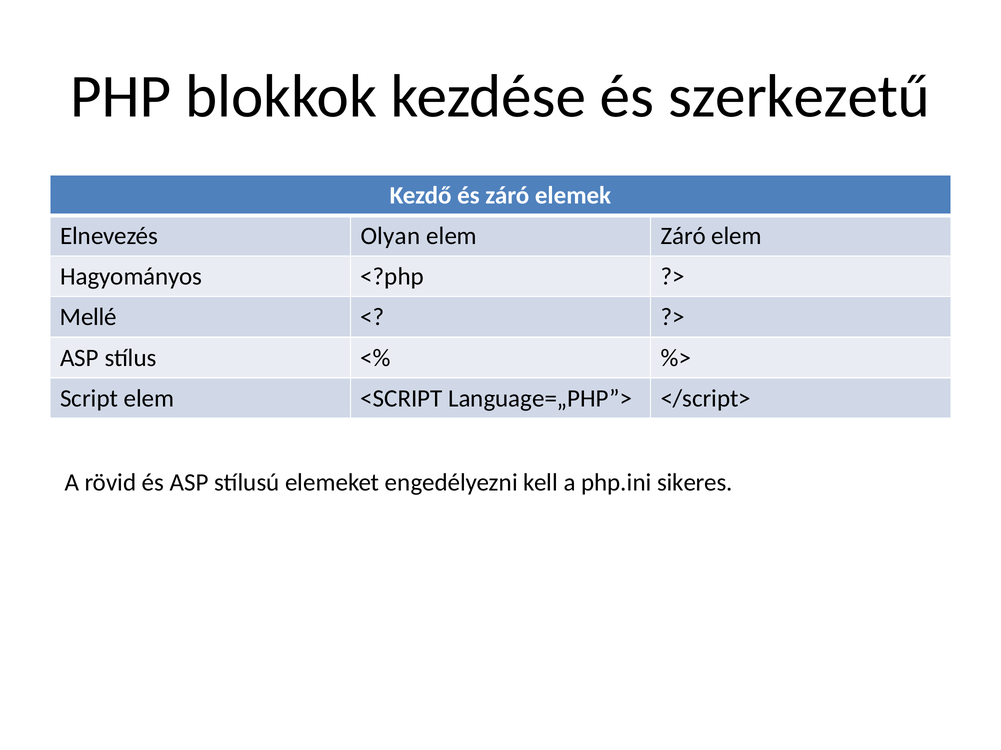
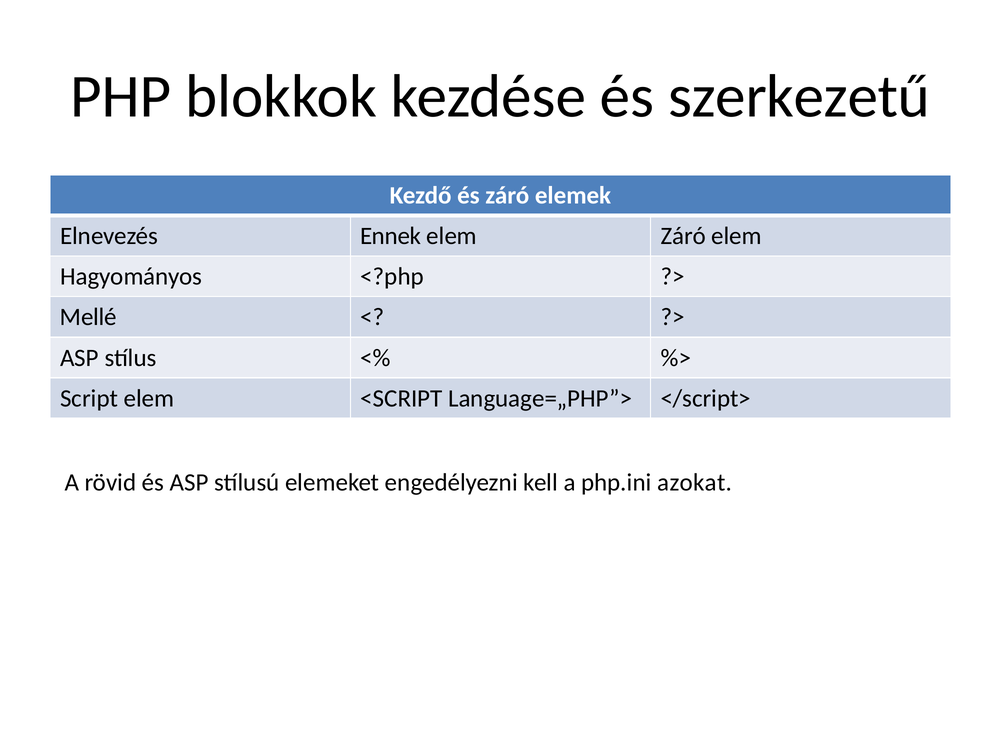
Olyan: Olyan -> Ennek
sikeres: sikeres -> azokat
